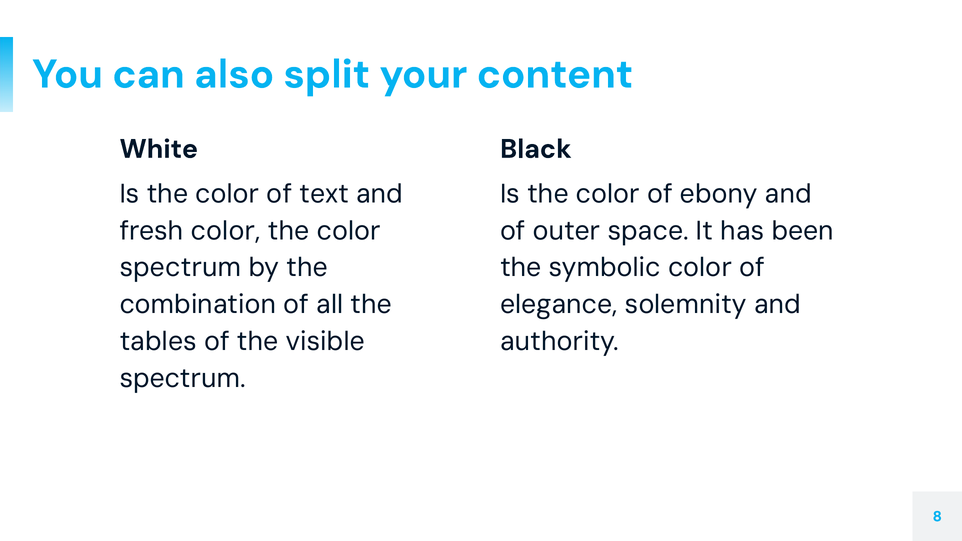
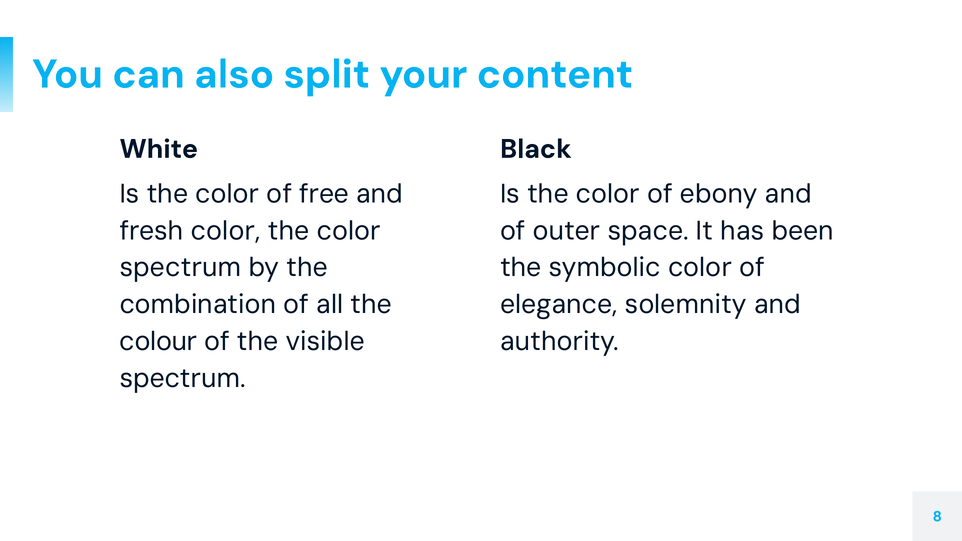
text: text -> free
tables: tables -> colour
